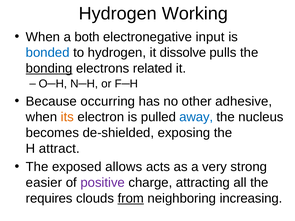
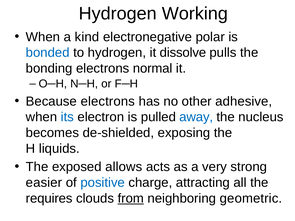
both: both -> kind
input: input -> polar
bonding underline: present -> none
related: related -> normal
Because occurring: occurring -> electrons
its colour: orange -> blue
attract: attract -> liquids
positive colour: purple -> blue
increasing: increasing -> geometric
